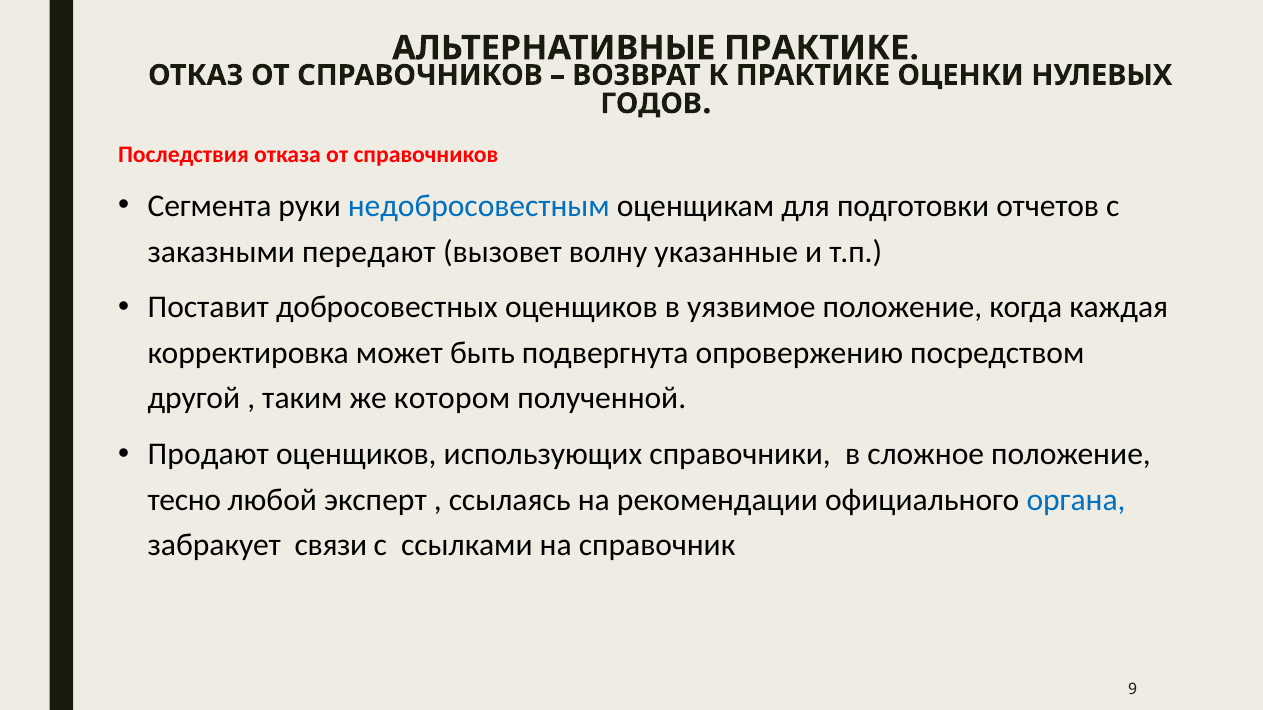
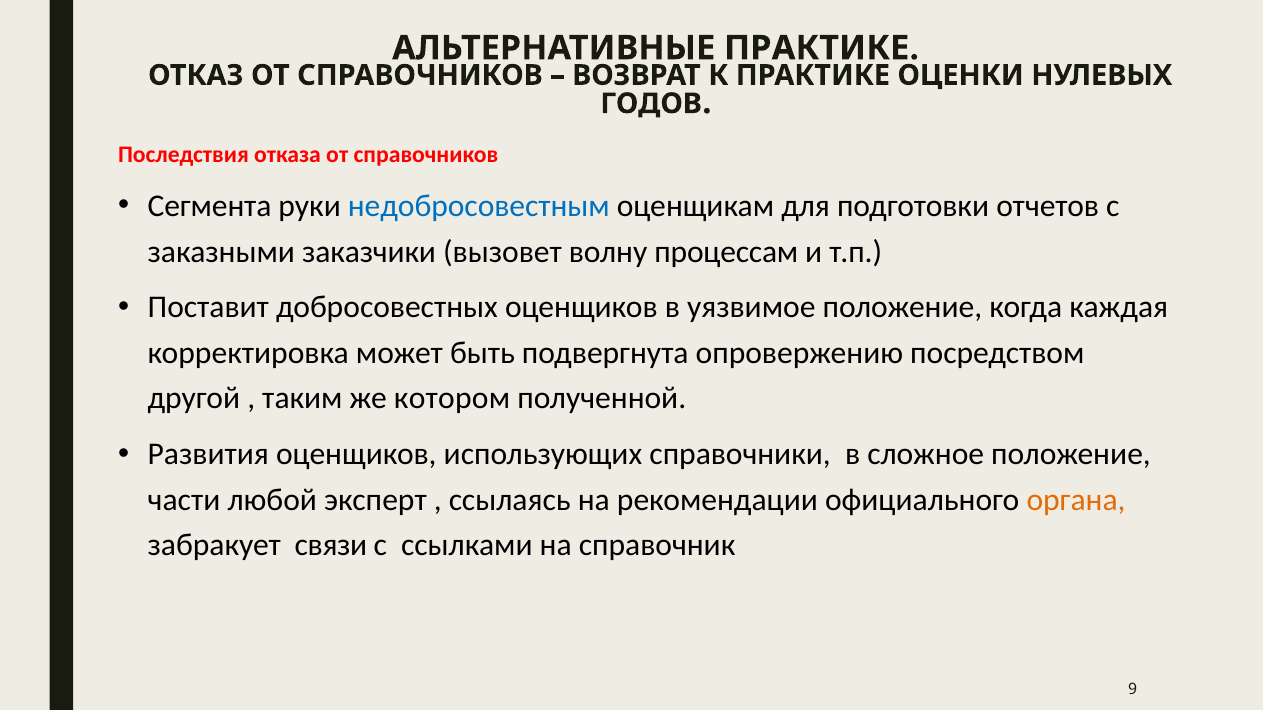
передают: передают -> заказчики
указанные: указанные -> процессам
Продают: Продают -> Развития
тесно: тесно -> части
органа colour: blue -> orange
